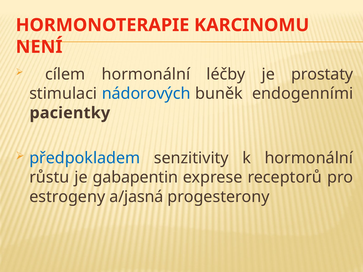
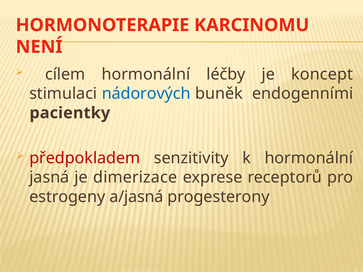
prostaty: prostaty -> koncept
předpokladem colour: blue -> red
růstu: růstu -> jasná
gabapentin: gabapentin -> dimerizace
